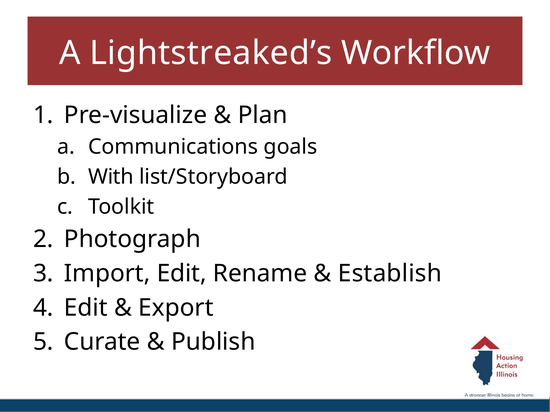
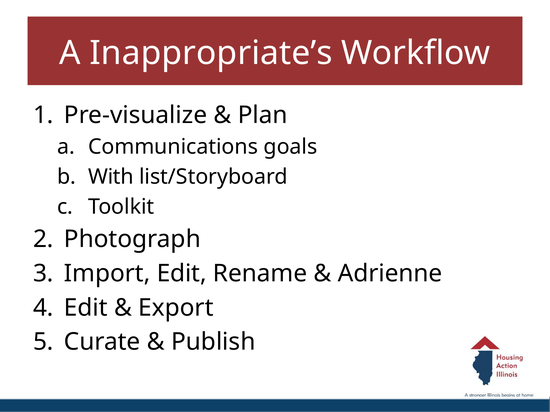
Lightstreaked’s: Lightstreaked’s -> Inappropriate’s
Establish: Establish -> Adrienne
